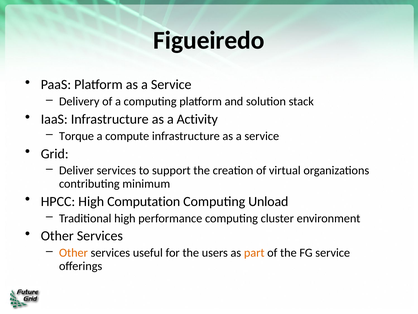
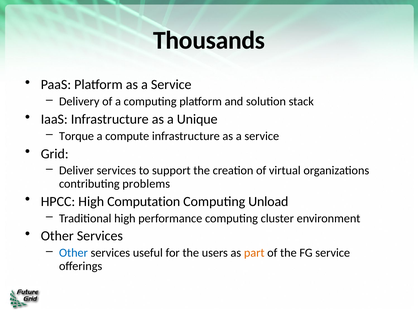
Figueiredo: Figueiredo -> Thousands
Activity: Activity -> Unique
minimum: minimum -> problems
Other at (73, 252) colour: orange -> blue
